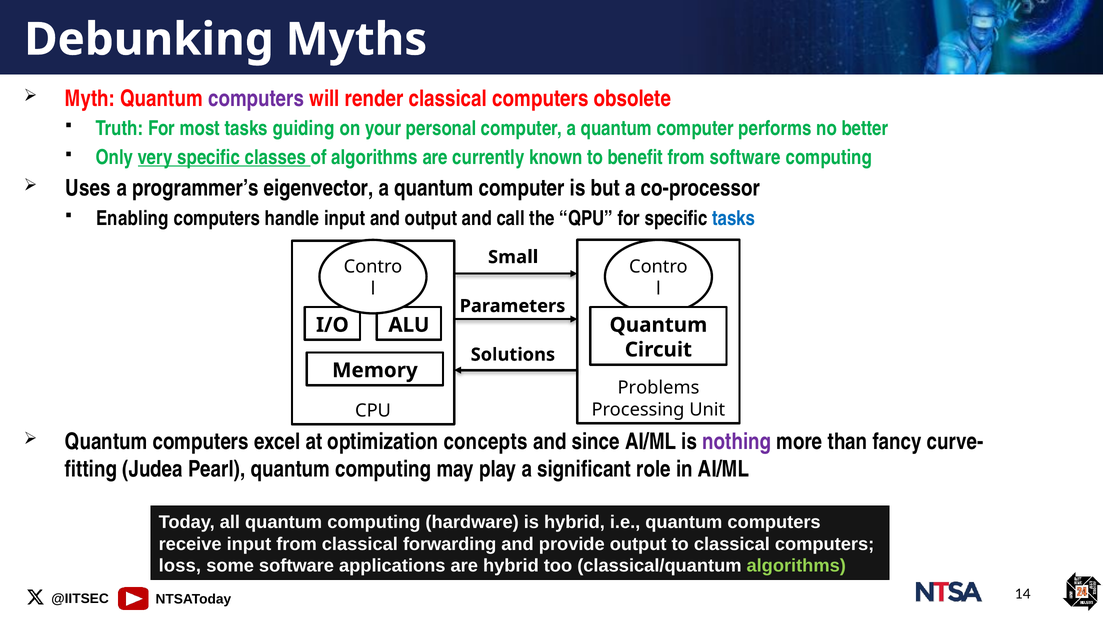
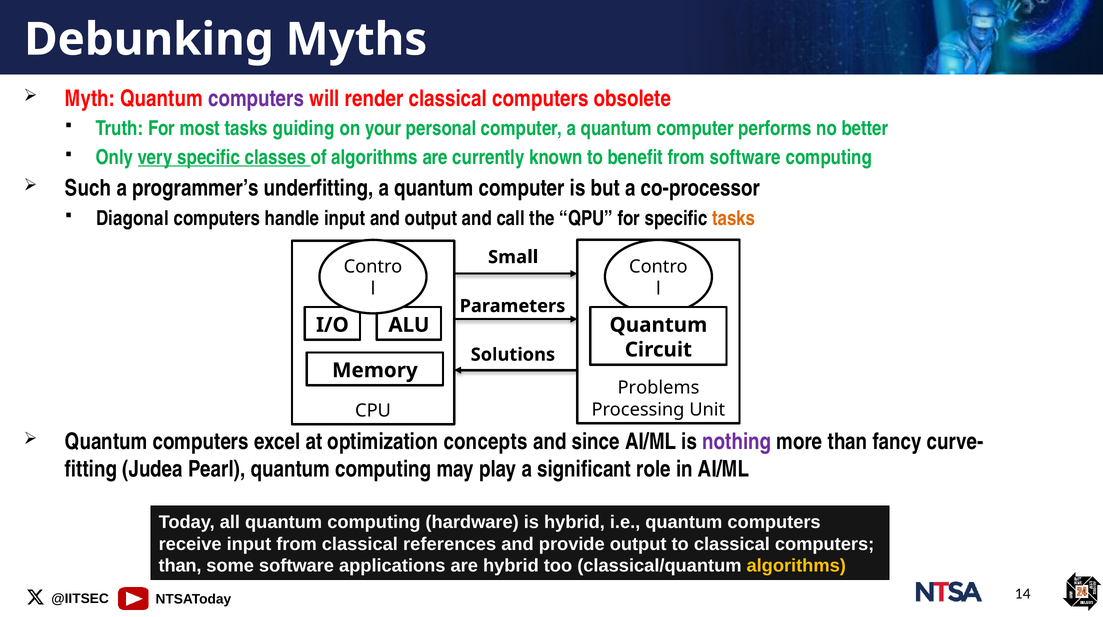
Uses: Uses -> Such
eigenvector: eigenvector -> underfitting
Enabling: Enabling -> Diagonal
tasks at (734, 218) colour: blue -> orange
forwarding: forwarding -> references
loss at (180, 566): loss -> than
algorithms at (796, 566) colour: light green -> yellow
